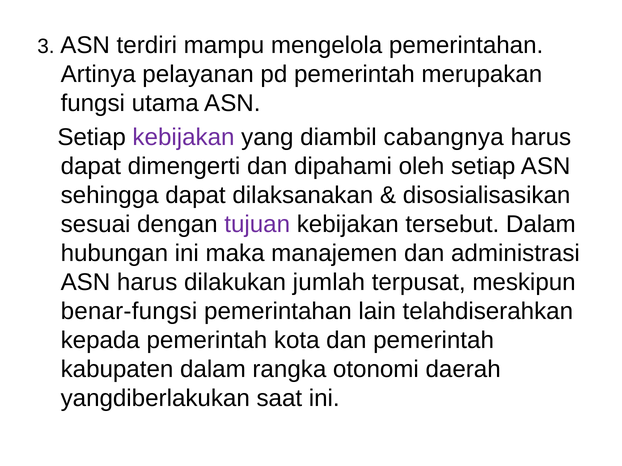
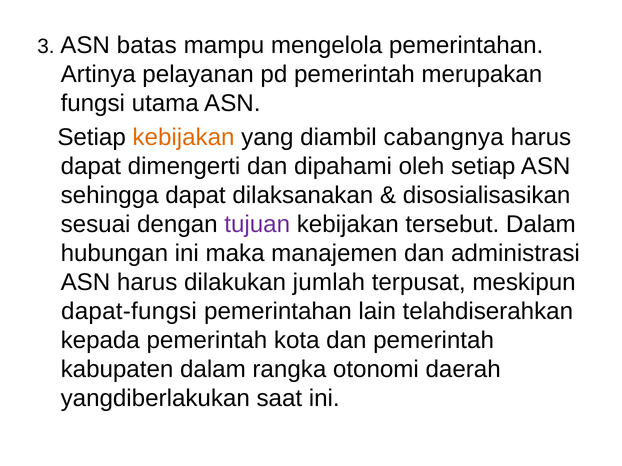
terdiri: terdiri -> batas
kebijakan at (184, 137) colour: purple -> orange
benar-fungsi: benar-fungsi -> dapat-fungsi
